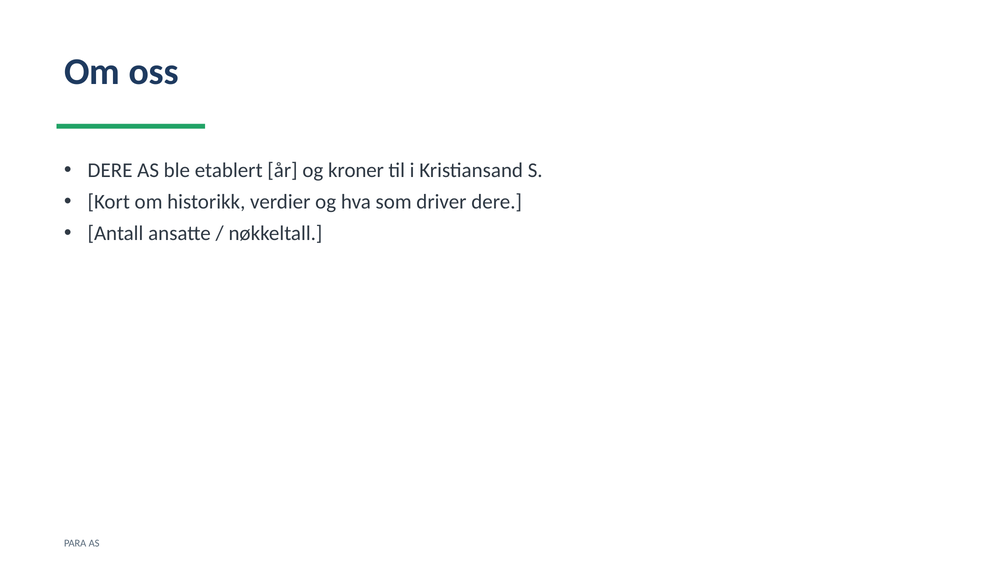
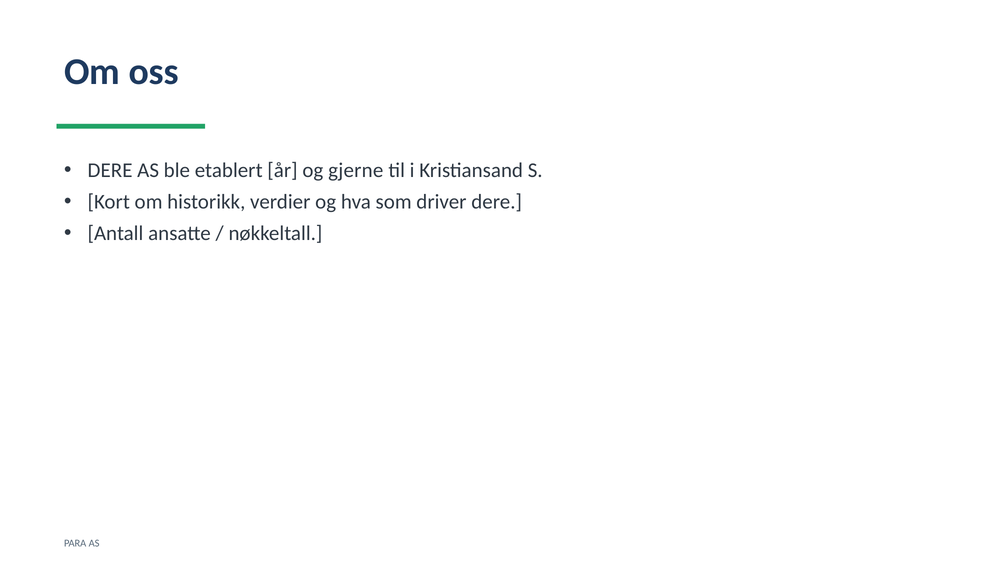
kroner: kroner -> gjerne
